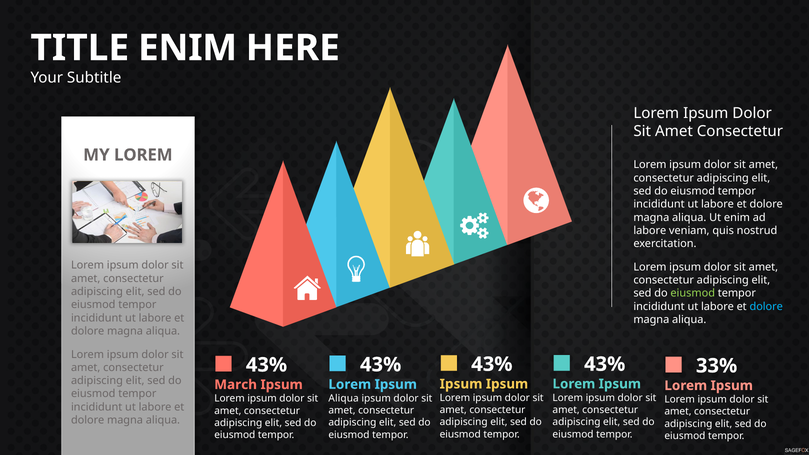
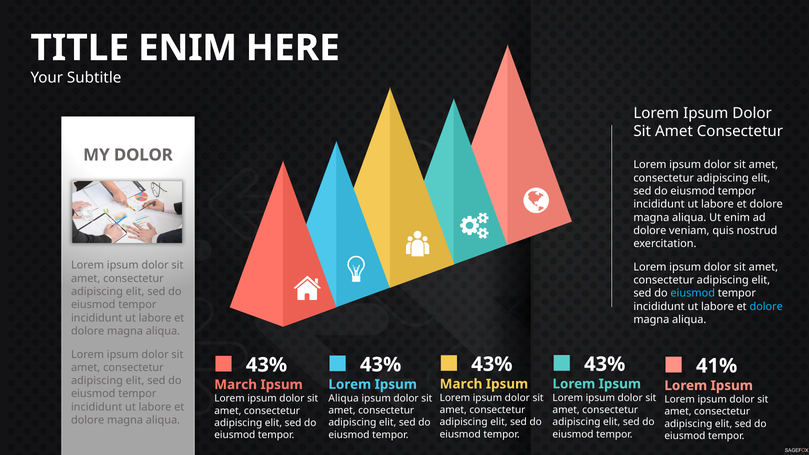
MY LOREM: LOREM -> DOLOR
labore at (650, 231): labore -> dolore
eiusmod at (693, 293) colour: light green -> light blue
33%: 33% -> 41%
Ipsum at (461, 384): Ipsum -> March
